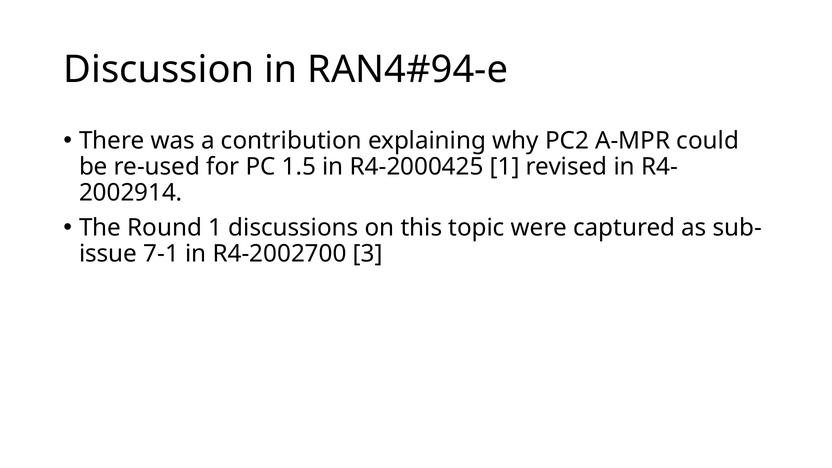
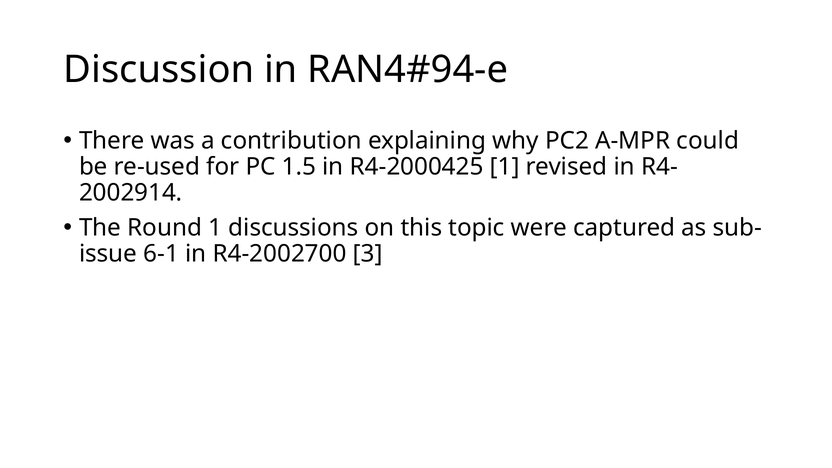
7-1: 7-1 -> 6-1
